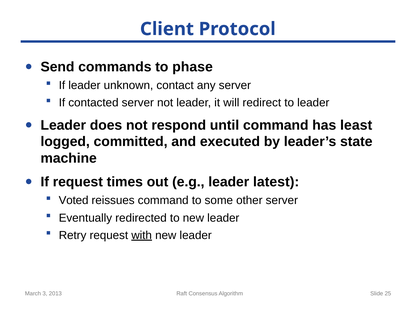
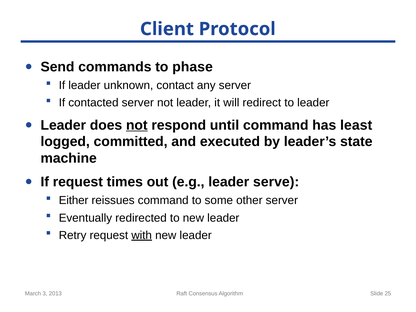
not at (137, 125) underline: none -> present
latest: latest -> serve
Voted: Voted -> Either
